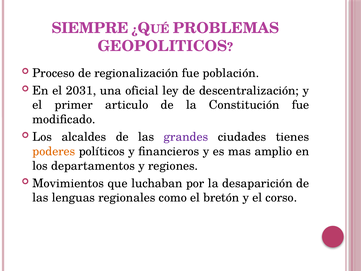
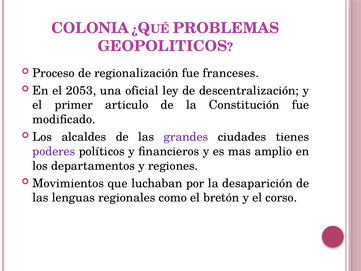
SIEMPRE: SIEMPRE -> COLONIA
población: población -> franceses
2031: 2031 -> 2053
poderes colour: orange -> purple
